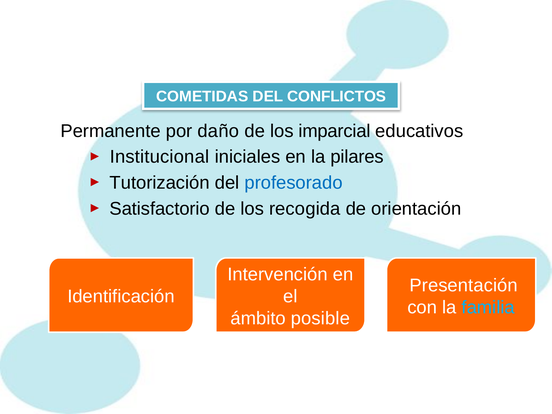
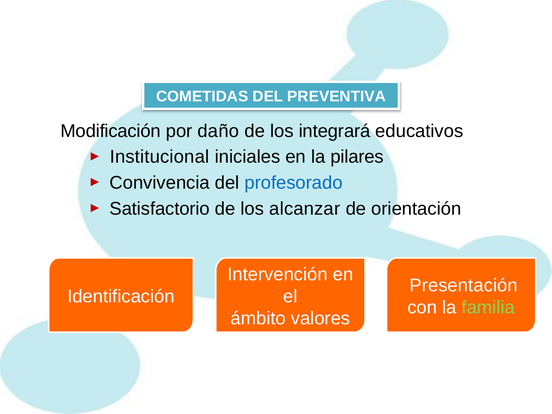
CONFLICTOS: CONFLICTOS -> PREVENTIVA
Permanente: Permanente -> Modificación
imparcial: imparcial -> integrará
Tutorización: Tutorización -> Convivencia
recogida: recogida -> alcanzar
familia colour: light blue -> light green
posible: posible -> valores
